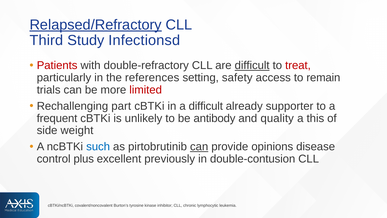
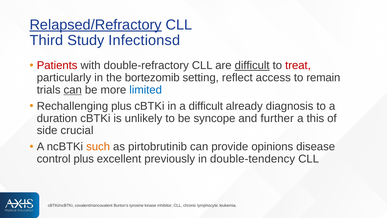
references: references -> bortezomib
safety: safety -> reflect
can at (73, 90) underline: none -> present
limited colour: red -> blue
Rechallenging part: part -> plus
supporter: supporter -> diagnosis
frequent: frequent -> duration
antibody: antibody -> syncope
quality: quality -> further
weight: weight -> crucial
such colour: blue -> orange
can at (199, 146) underline: present -> none
double-contusion: double-contusion -> double-tendency
